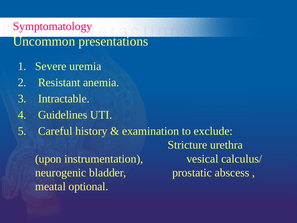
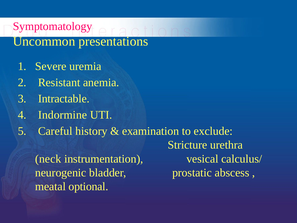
Guidelines: Guidelines -> Indormine
upon: upon -> neck
